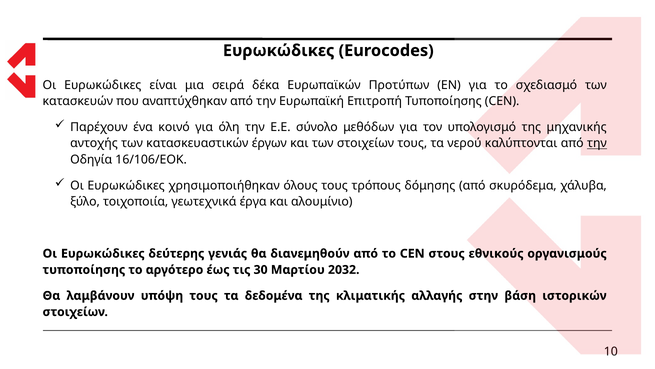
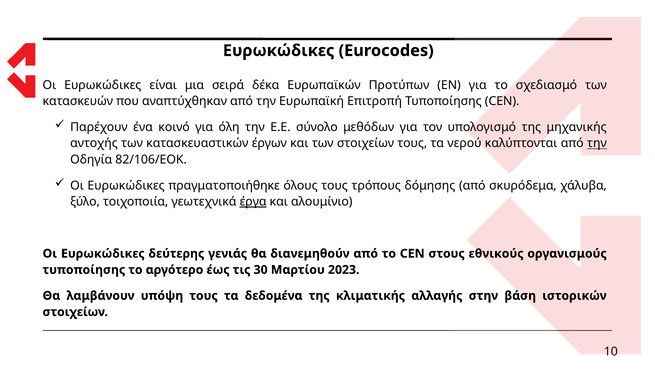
16/106/ΕΟΚ: 16/106/ΕΟΚ -> 82/106/ΕΟΚ
χρησιμοποιήθηκαν: χρησιμοποιήθηκαν -> πραγματοποιήθηκε
έργα underline: none -> present
2032: 2032 -> 2023
